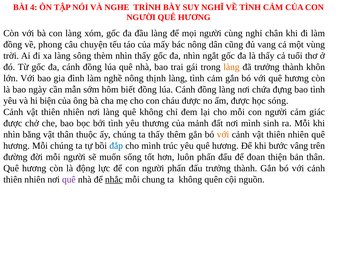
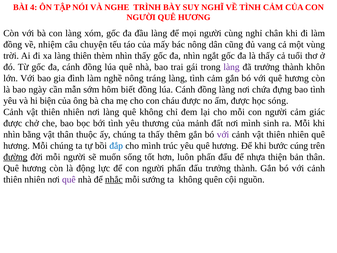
phong: phong -> nhiệm
làng sông: sông -> thiên
làng at (231, 67) colour: orange -> purple
thịnh: thịnh -> tráng
với at (223, 134) colour: orange -> purple
vâng: vâng -> cúng
đường underline: none -> present
đoan: đoan -> nhựa
chung: chung -> sướng
